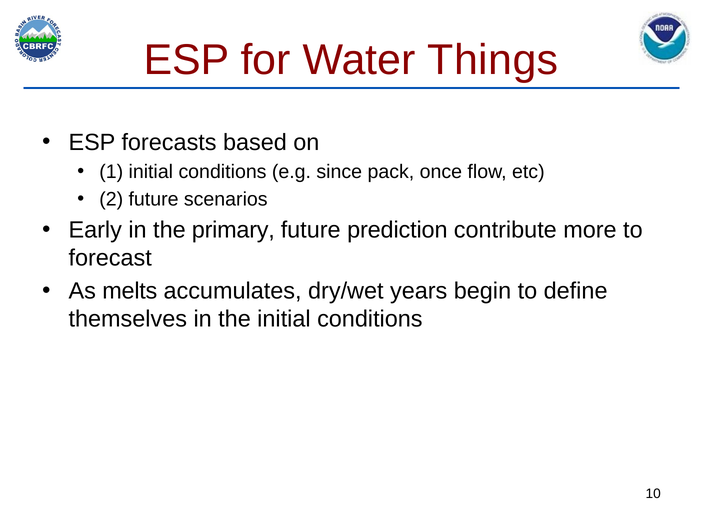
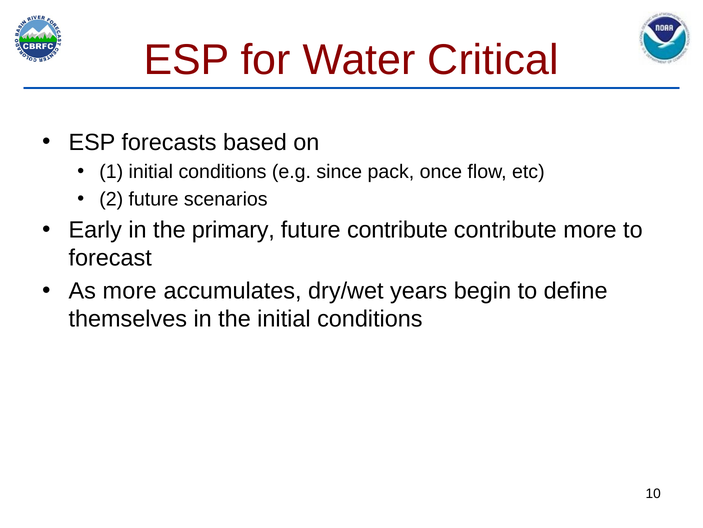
Things: Things -> Critical
future prediction: prediction -> contribute
As melts: melts -> more
